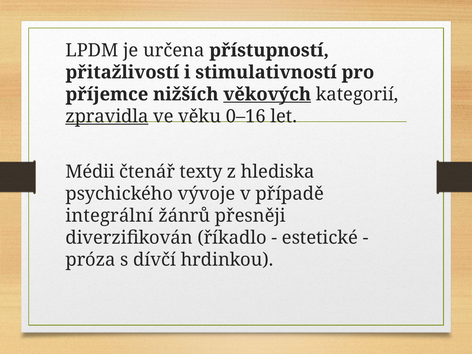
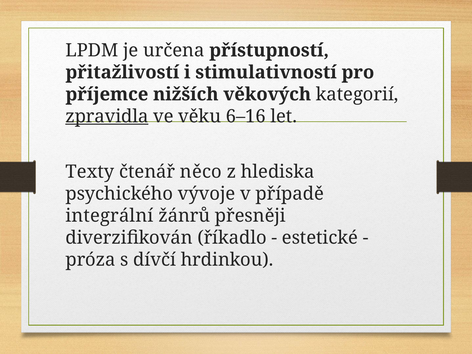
věkových underline: present -> none
0–16: 0–16 -> 6–16
Médii: Médii -> Texty
texty: texty -> něco
